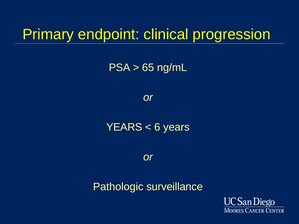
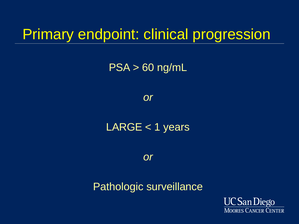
65: 65 -> 60
YEARS at (124, 127): YEARS -> LARGE
6: 6 -> 1
